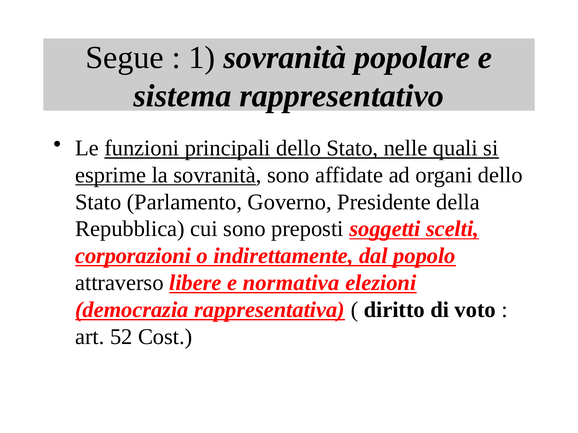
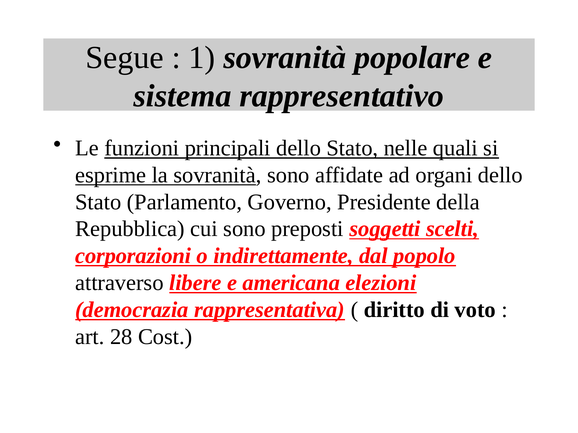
normativa: normativa -> americana
52: 52 -> 28
